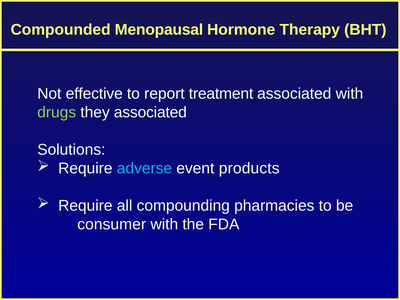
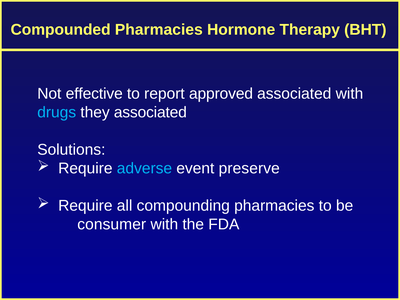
Compounded Menopausal: Menopausal -> Pharmacies
treatment: treatment -> approved
drugs colour: light green -> light blue
products: products -> preserve
